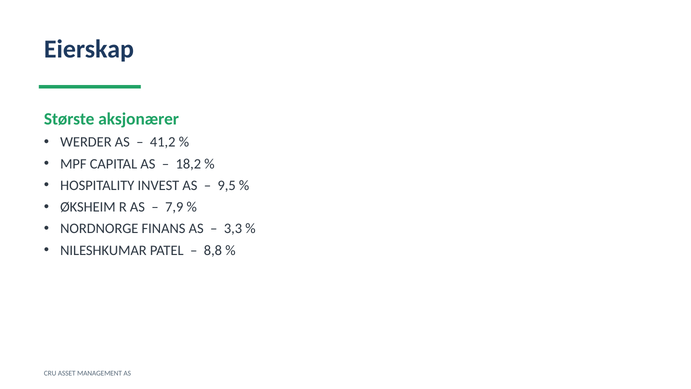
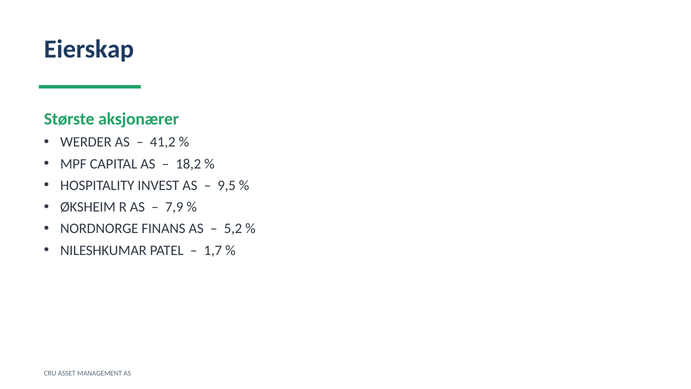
3,3: 3,3 -> 5,2
8,8: 8,8 -> 1,7
